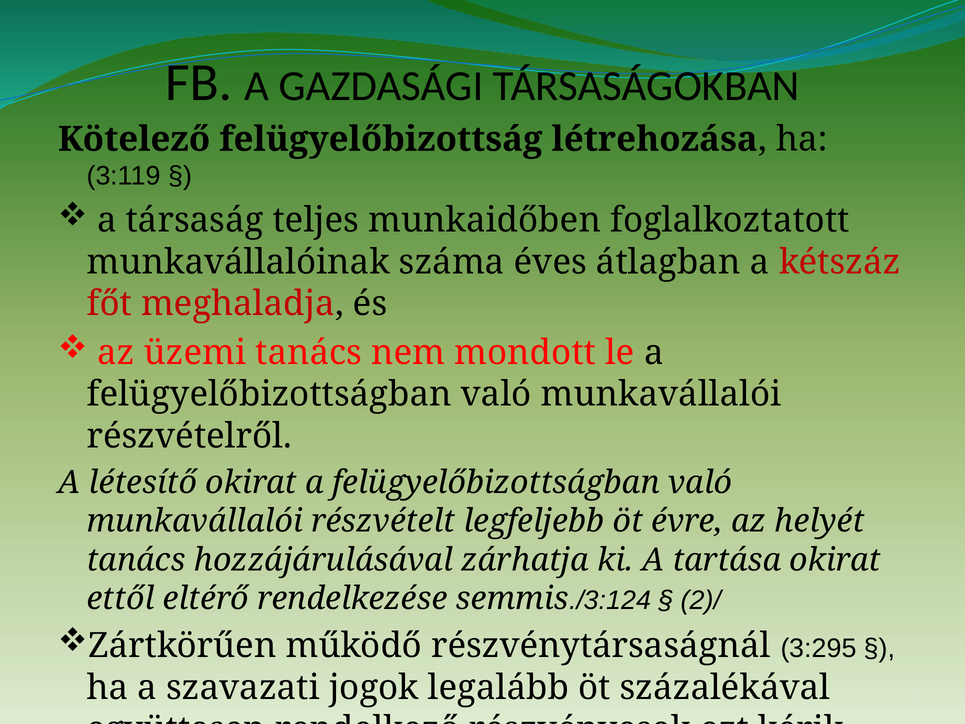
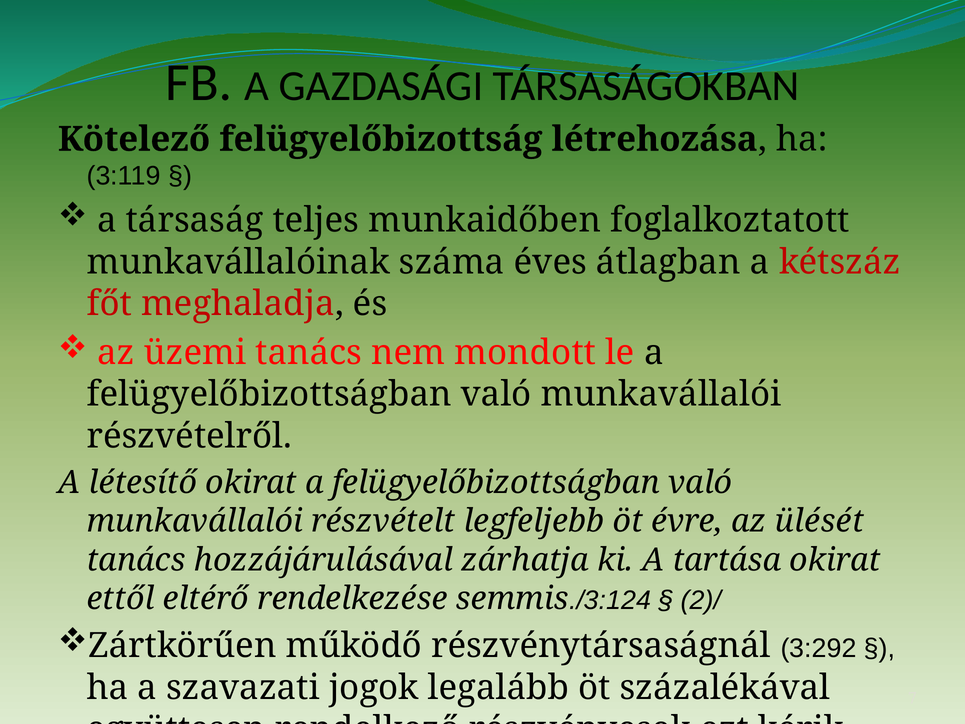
helyét: helyét -> ülését
3:295: 3:295 -> 3:292
